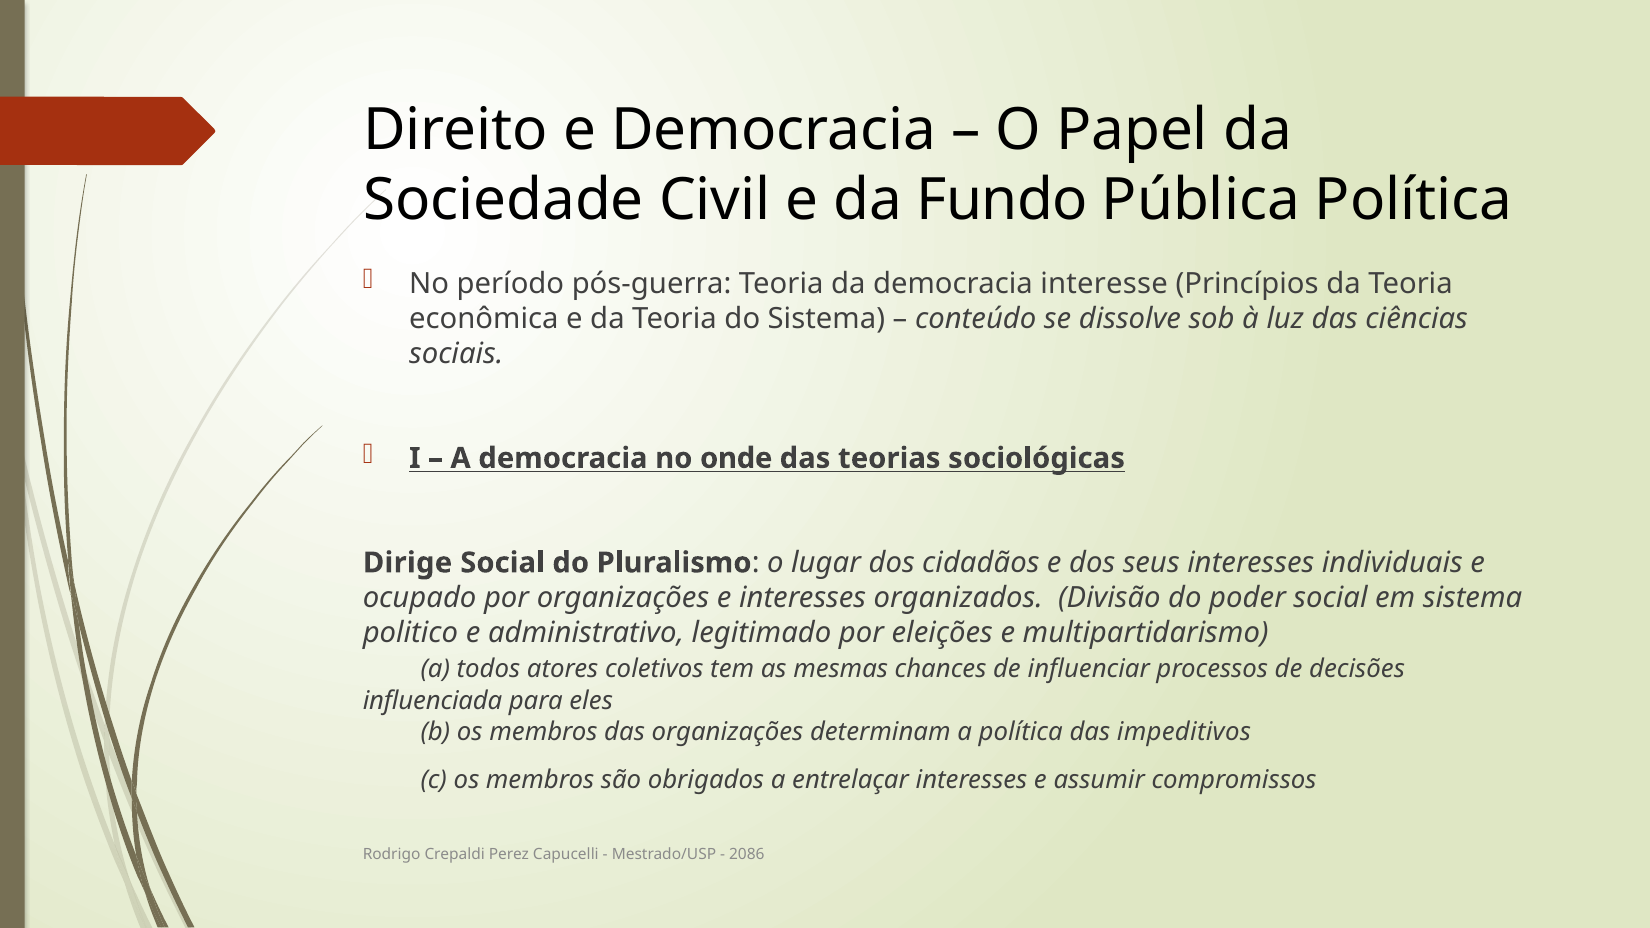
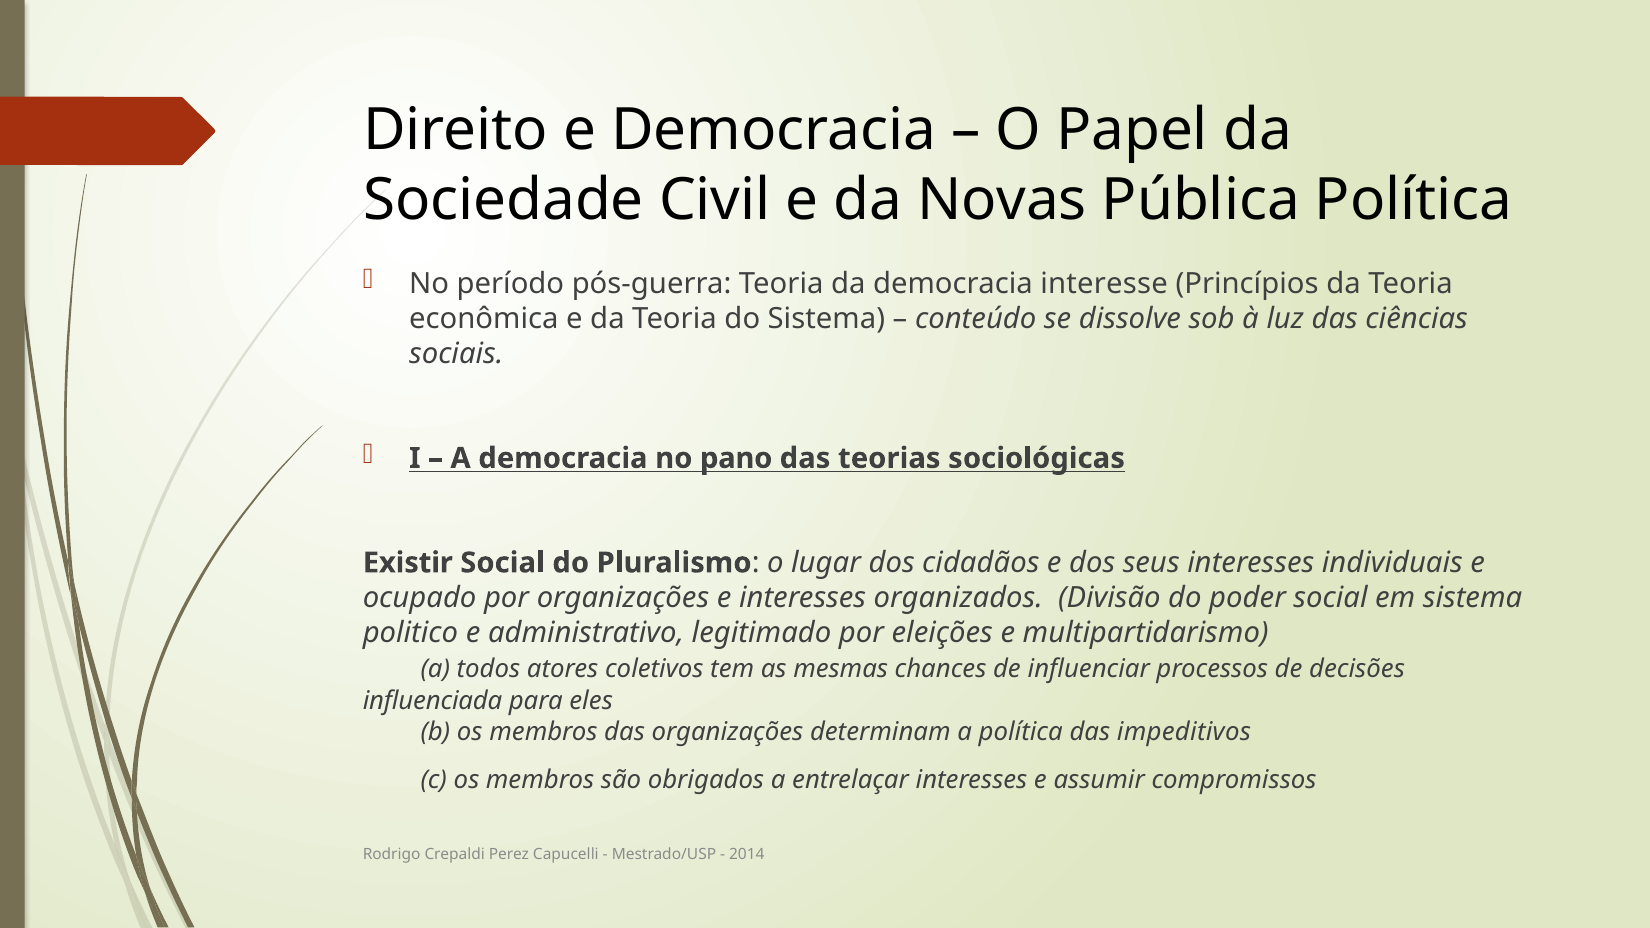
Fundo: Fundo -> Novas
onde: onde -> pano
Dirige: Dirige -> Existir
2086: 2086 -> 2014
